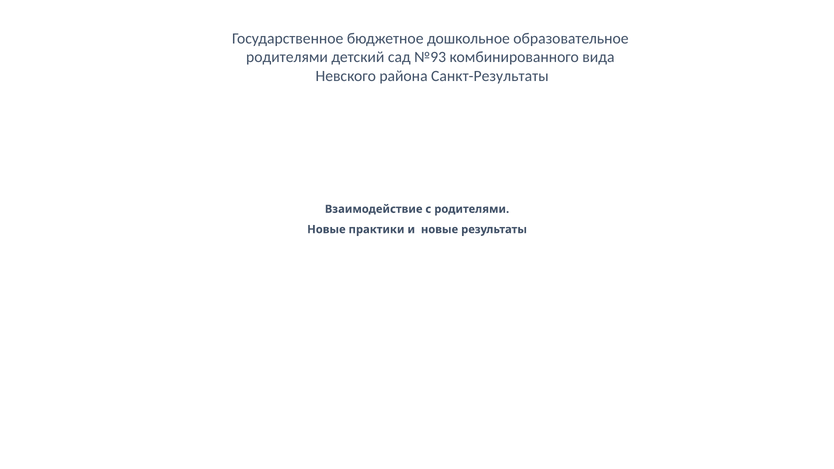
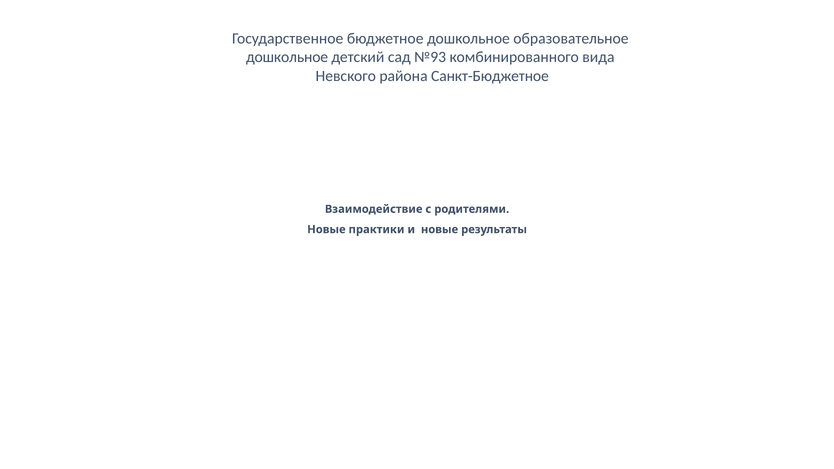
родителями at (287, 57): родителями -> дошкольное
Санкт-Результаты: Санкт-Результаты -> Санкт-Бюджетное
